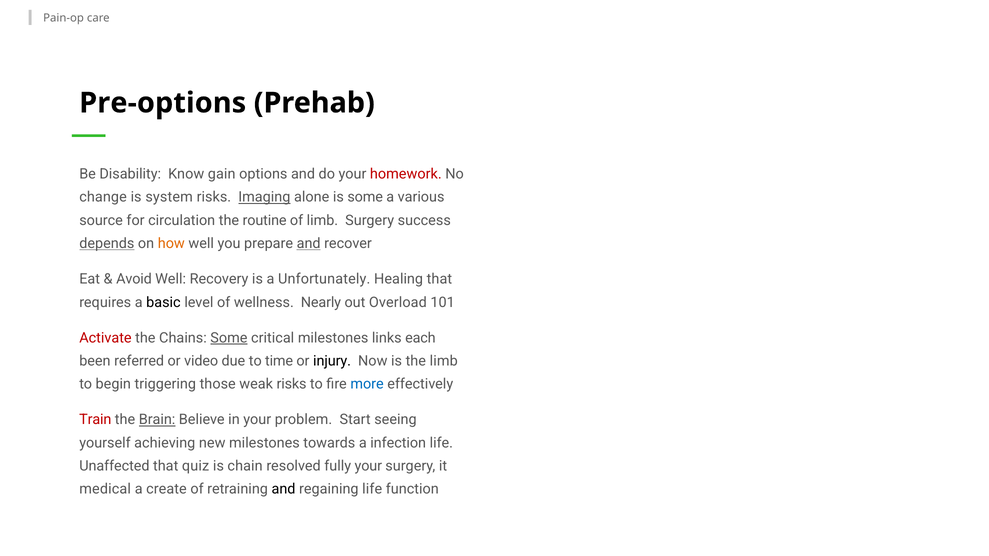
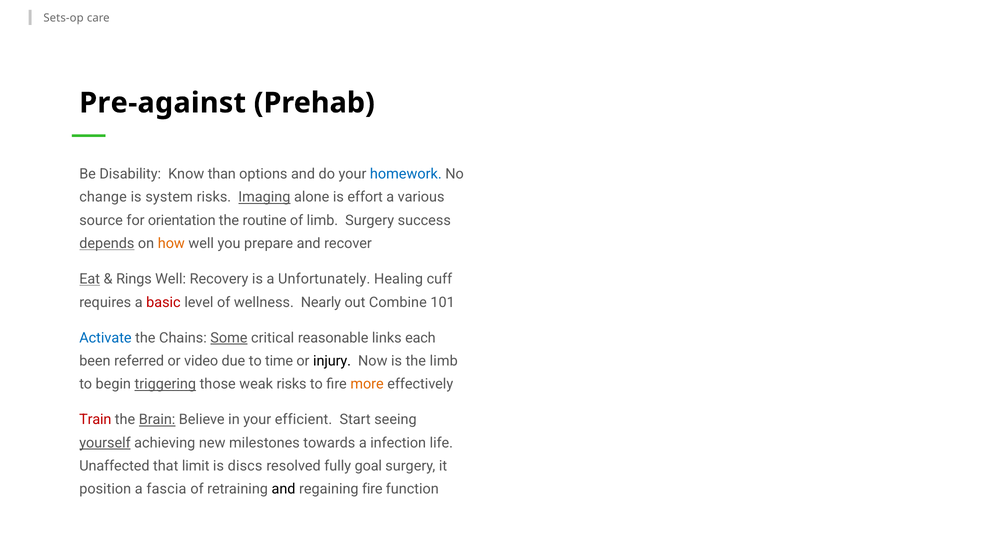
Pain-op: Pain-op -> Sets-op
Pre-options: Pre-options -> Pre-against
gain: gain -> than
homework colour: red -> blue
is some: some -> effort
circulation: circulation -> orientation
and at (309, 244) underline: present -> none
Eat underline: none -> present
Avoid: Avoid -> Rings
Healing that: that -> cuff
basic colour: black -> red
Overload: Overload -> Combine
Activate colour: red -> blue
critical milestones: milestones -> reasonable
triggering underline: none -> present
more colour: blue -> orange
problem: problem -> efficient
yourself underline: none -> present
quiz: quiz -> limit
chain: chain -> discs
fully your: your -> goal
medical: medical -> position
create: create -> fascia
regaining life: life -> fire
